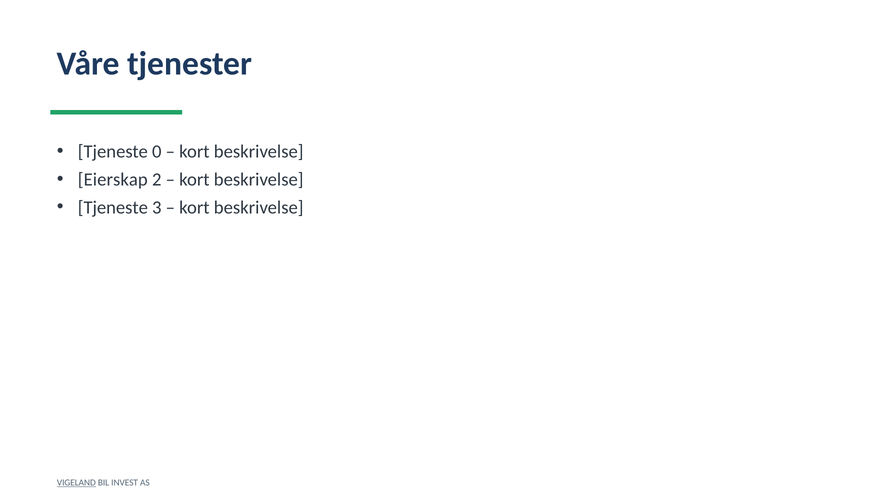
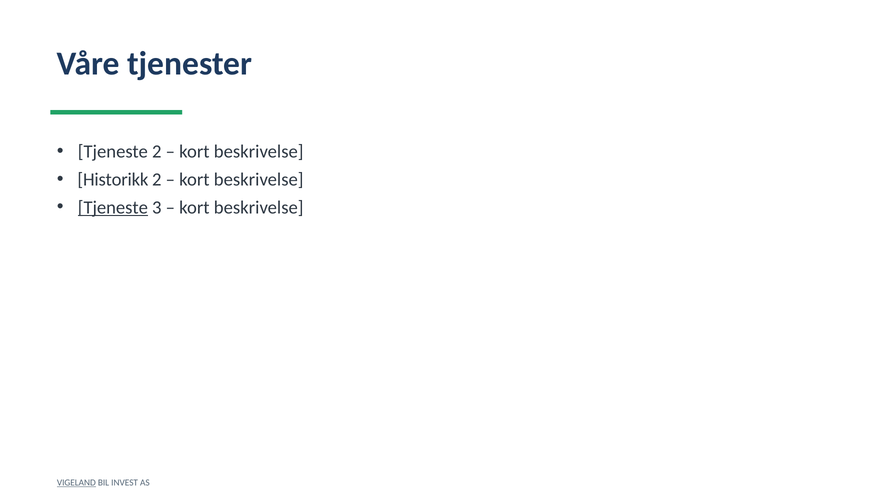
Tjeneste 0: 0 -> 2
Eierskap: Eierskap -> Historikk
Tjeneste at (113, 207) underline: none -> present
